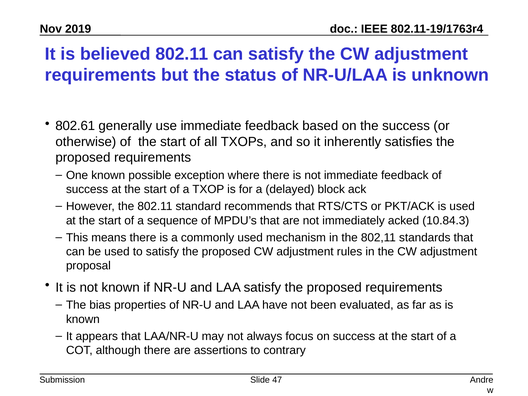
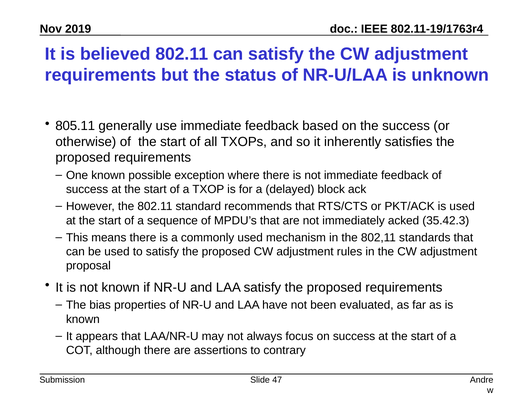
802.61: 802.61 -> 805.11
10.84.3: 10.84.3 -> 35.42.3
